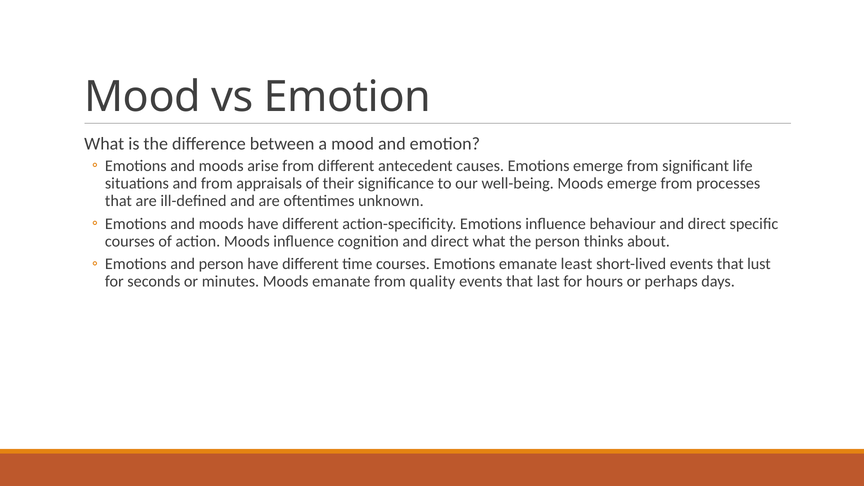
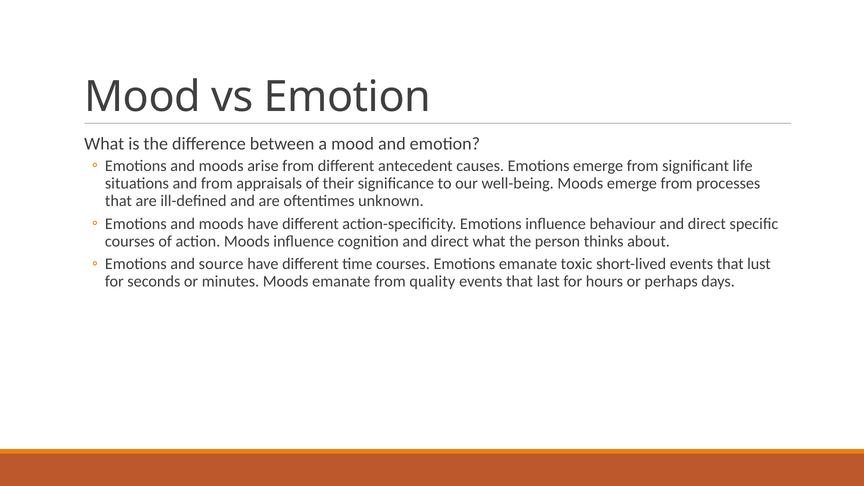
and person: person -> source
least: least -> toxic
